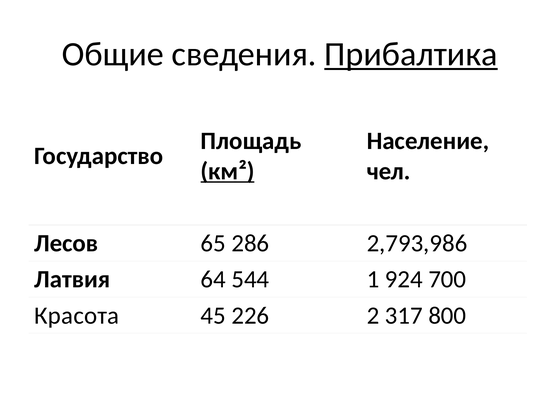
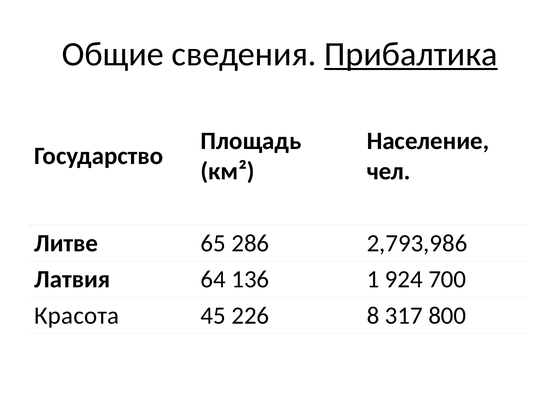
км² underline: present -> none
Лесов: Лесов -> Литве
544: 544 -> 136
2: 2 -> 8
